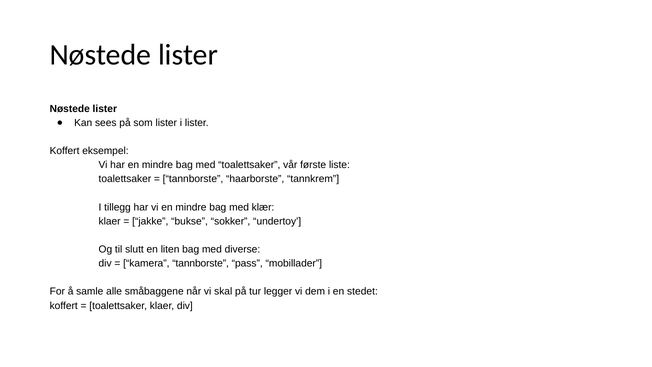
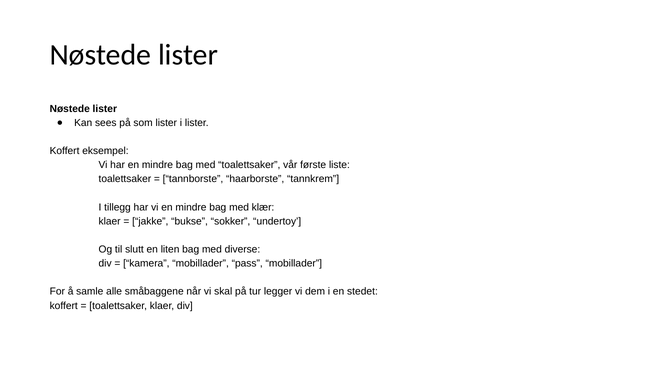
kamera tannborste: tannborste -> mobillader
